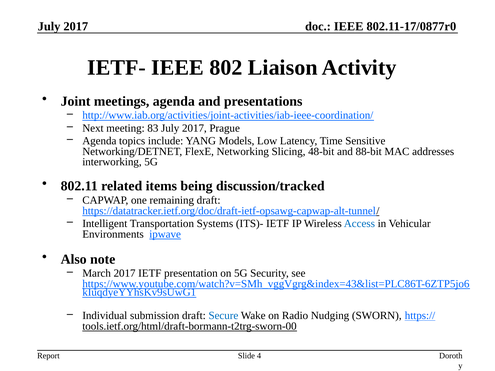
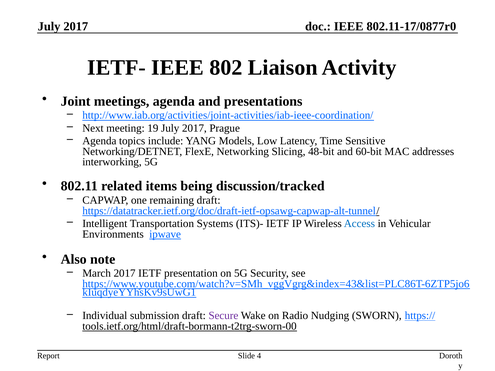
83: 83 -> 19
88-bit: 88-bit -> 60-bit
Secure colour: blue -> purple
